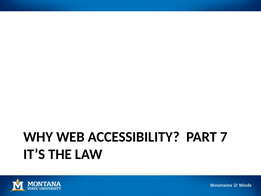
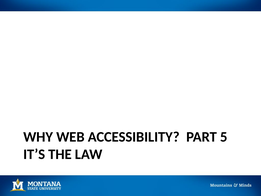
7: 7 -> 5
